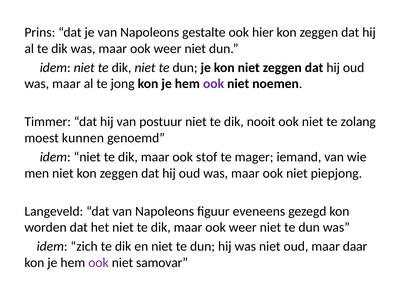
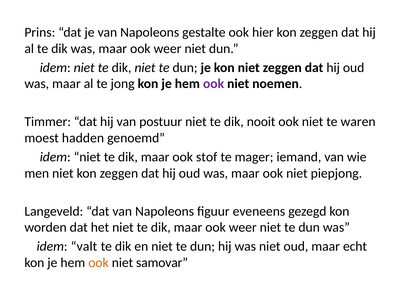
zolang: zolang -> waren
kunnen: kunnen -> hadden
zich: zich -> valt
daar: daar -> echt
ook at (98, 263) colour: purple -> orange
